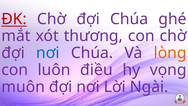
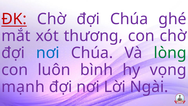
lòng colour: orange -> green
điều: điều -> bình
muôn: muôn -> mạnh
